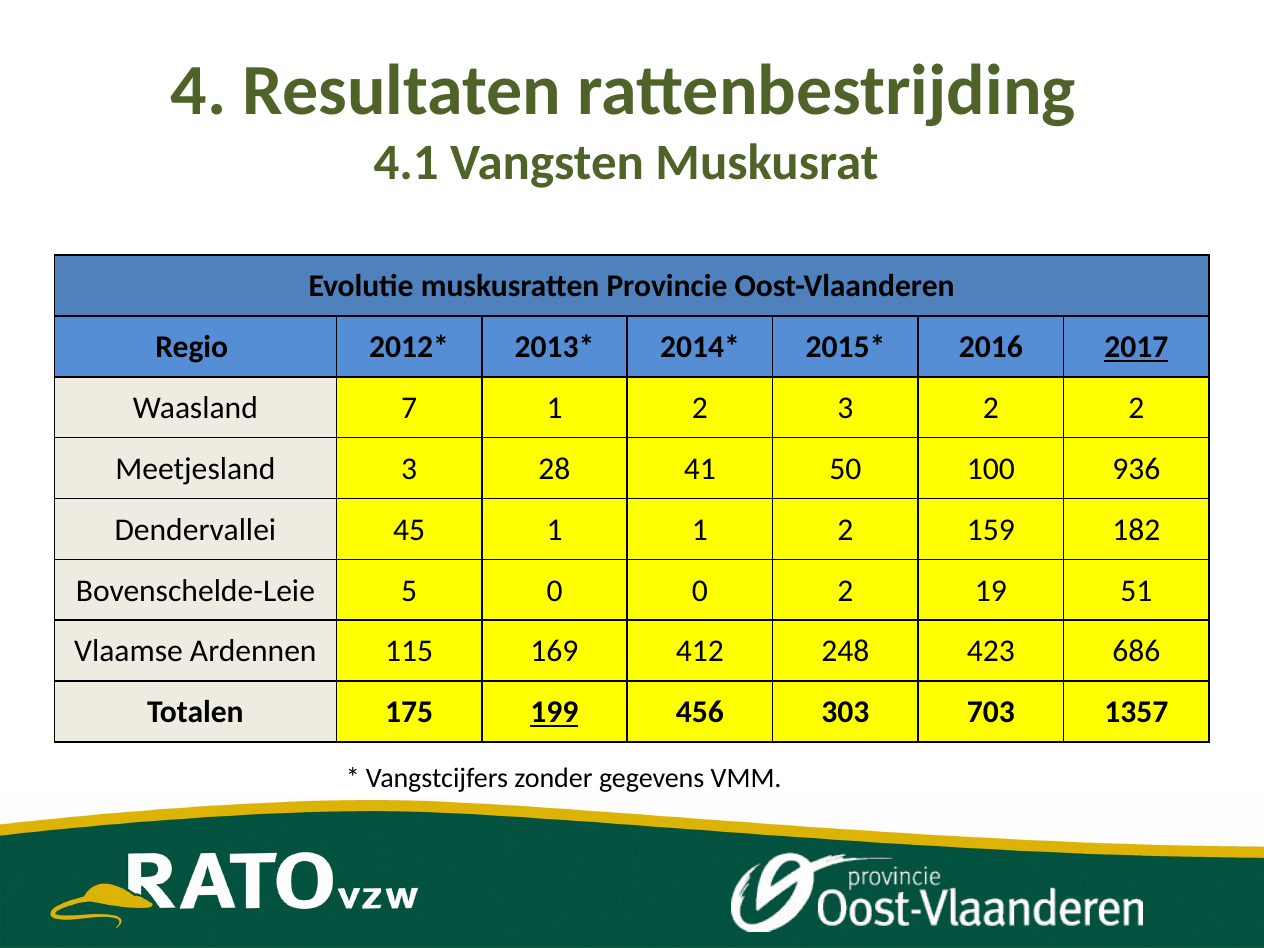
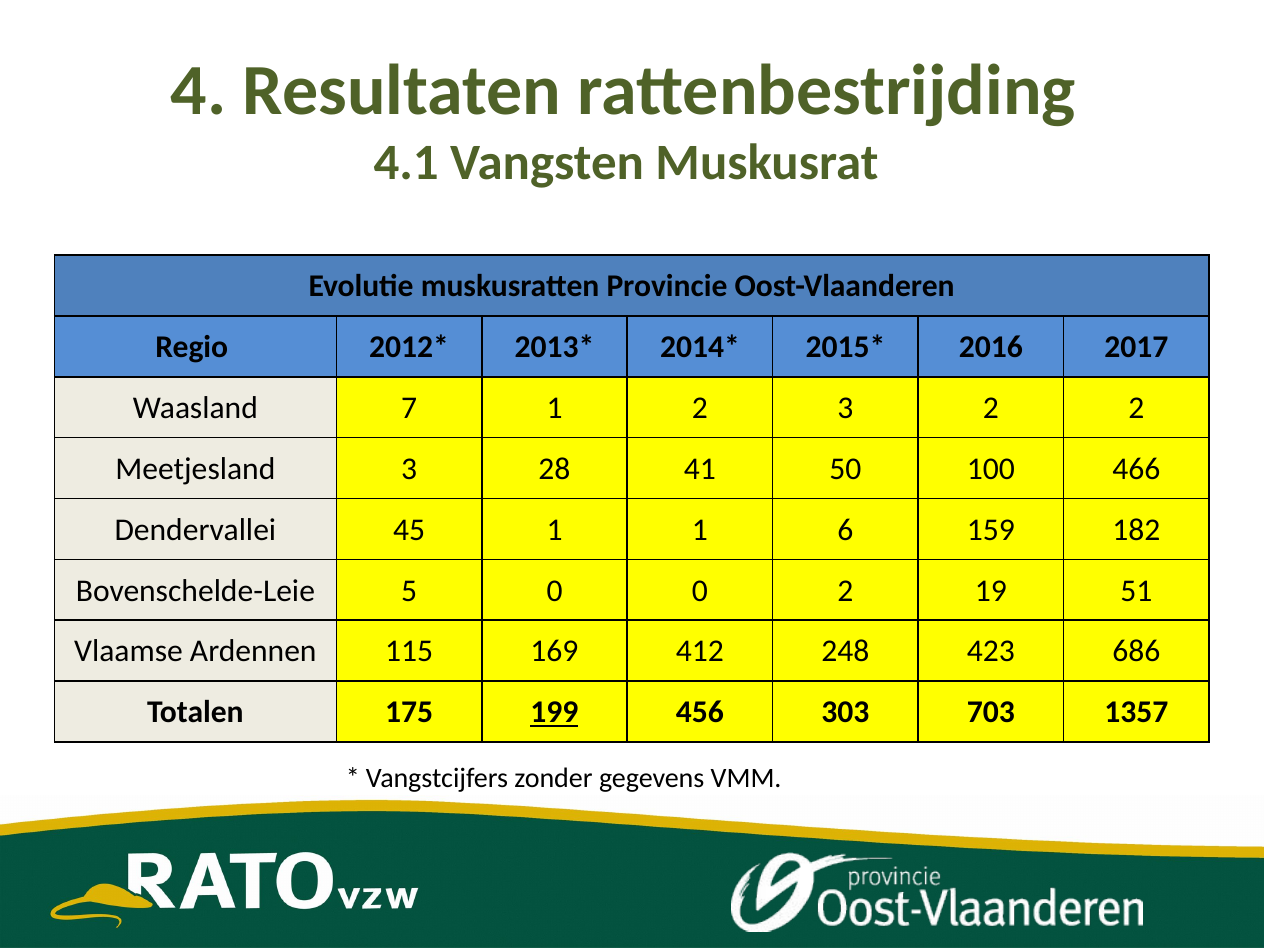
2017 underline: present -> none
936: 936 -> 466
1 1 2: 2 -> 6
